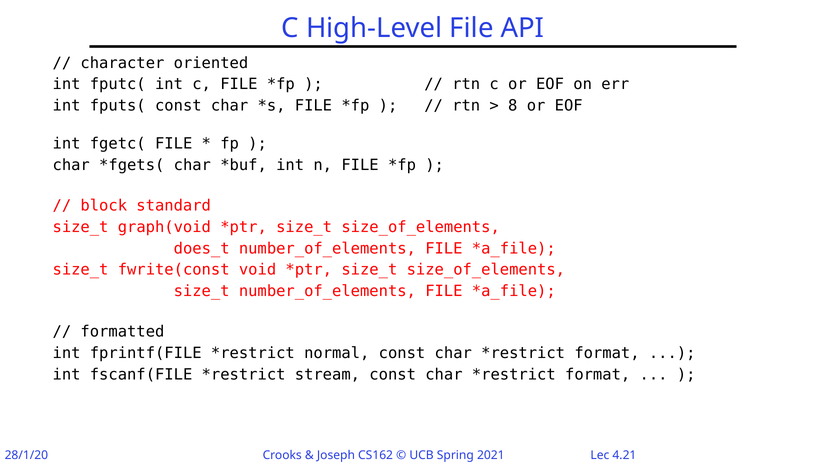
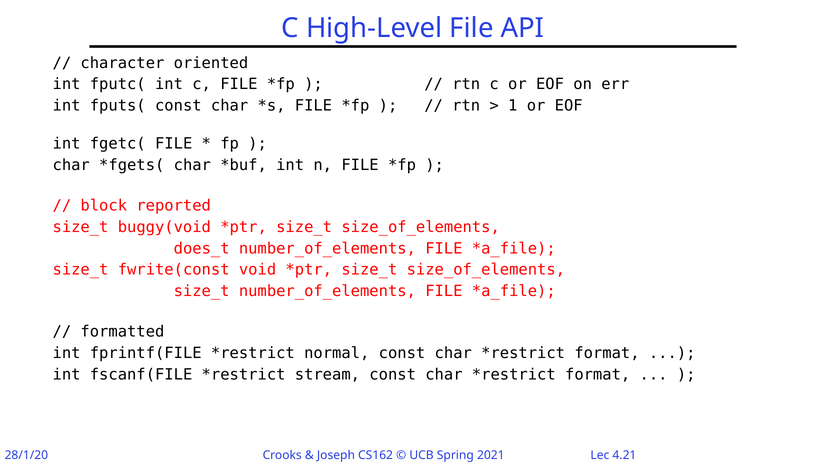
8: 8 -> 1
standard: standard -> reported
graph(void: graph(void -> buggy(void
